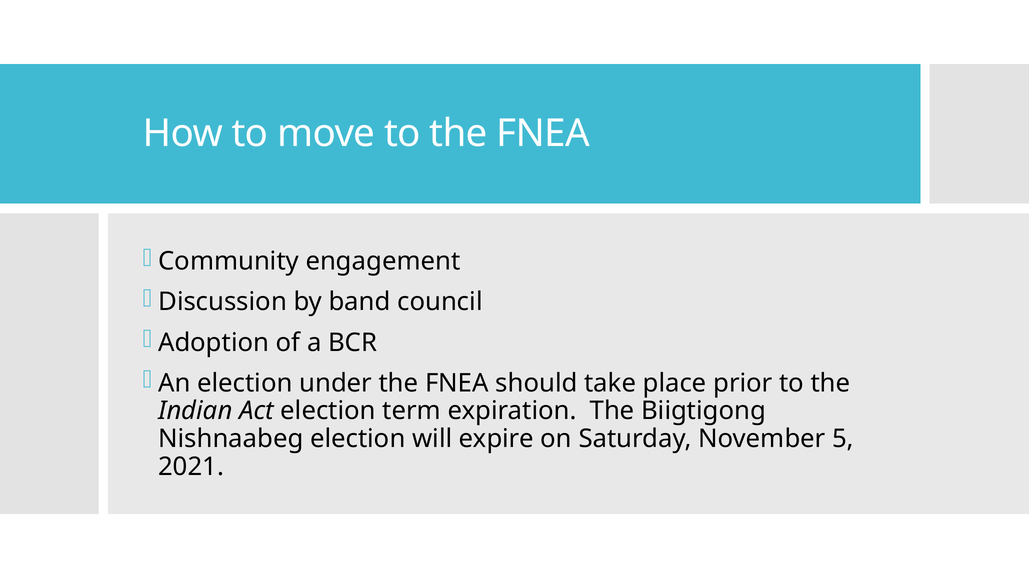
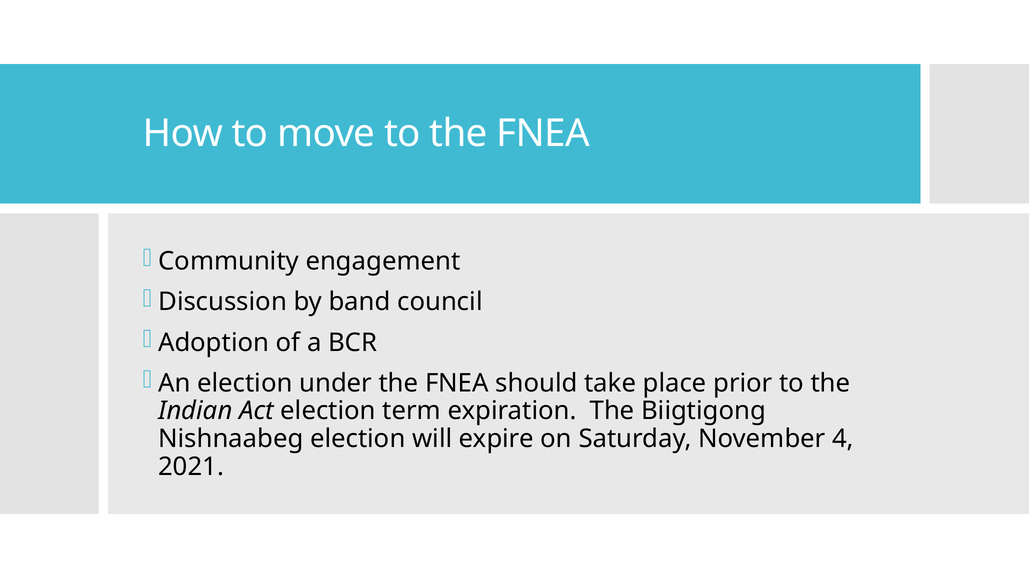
5: 5 -> 4
